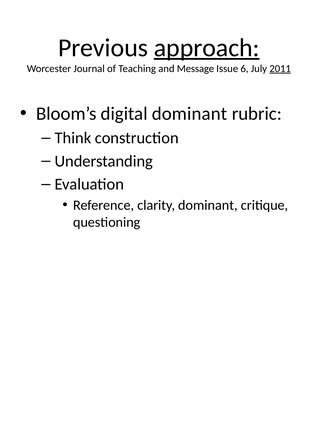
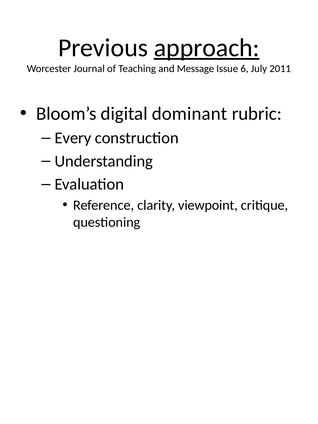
2011 underline: present -> none
Think: Think -> Every
clarity dominant: dominant -> viewpoint
